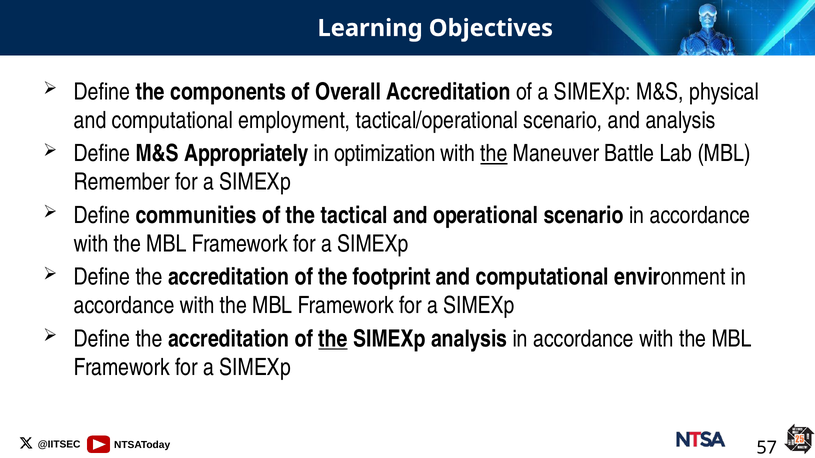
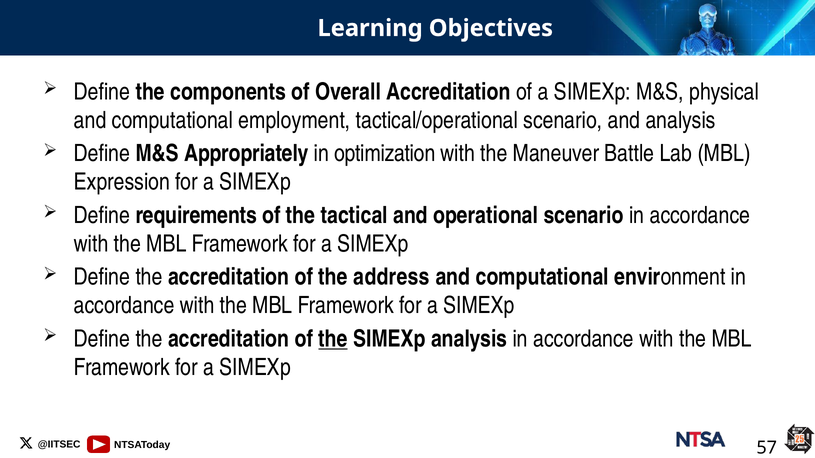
the at (494, 154) underline: present -> none
Remember: Remember -> Expression
communities: communities -> requirements
footprint: footprint -> address
